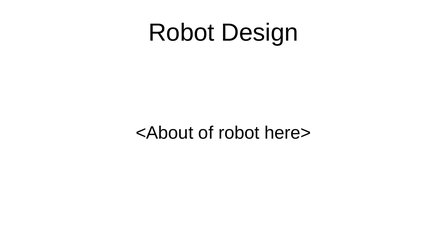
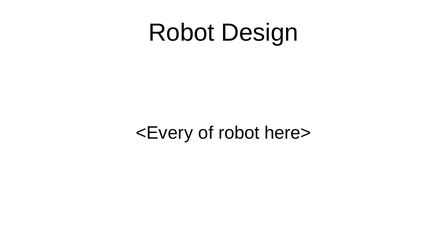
<About: <About -> <Every
